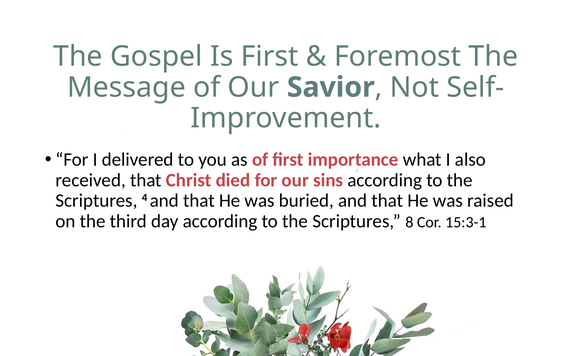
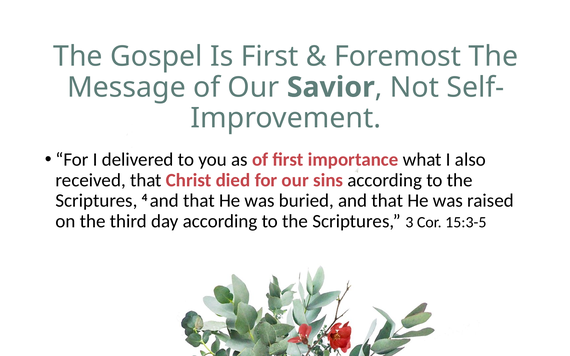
8: 8 -> 3
15:3-1: 15:3-1 -> 15:3-5
